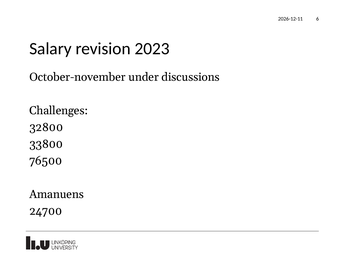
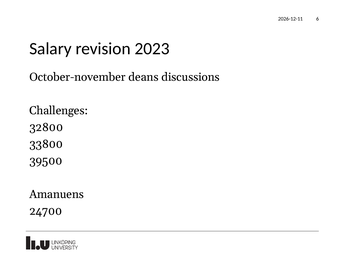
under: under -> deans
76500: 76500 -> 39500
